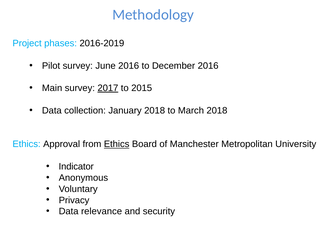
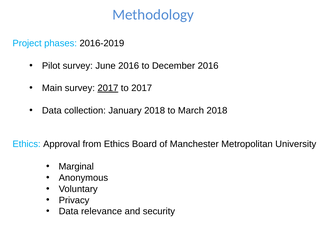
to 2015: 2015 -> 2017
Ethics at (117, 144) underline: present -> none
Indicator: Indicator -> Marginal
